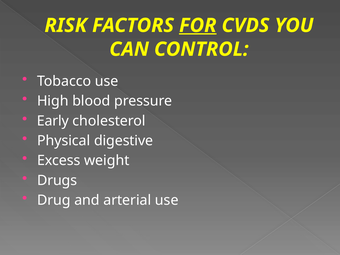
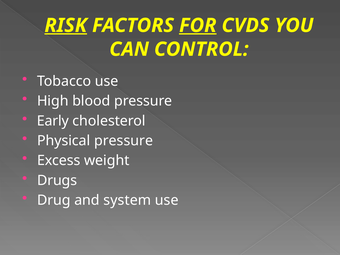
RISK underline: none -> present
Physical digestive: digestive -> pressure
arterial: arterial -> system
